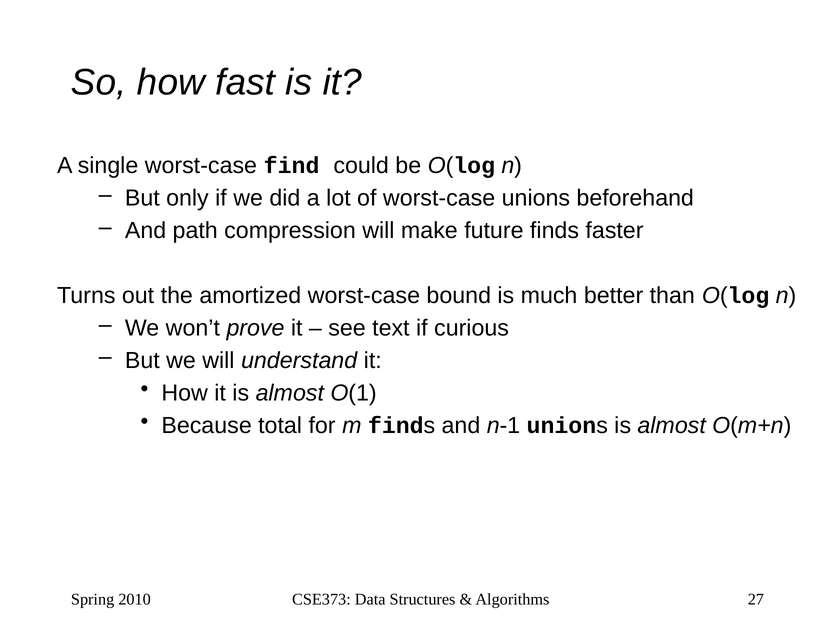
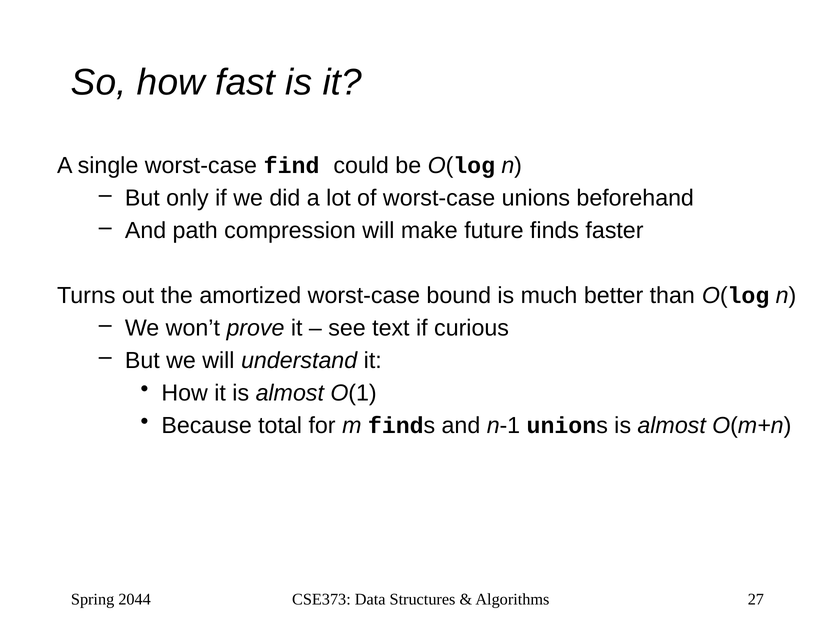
2010: 2010 -> 2044
